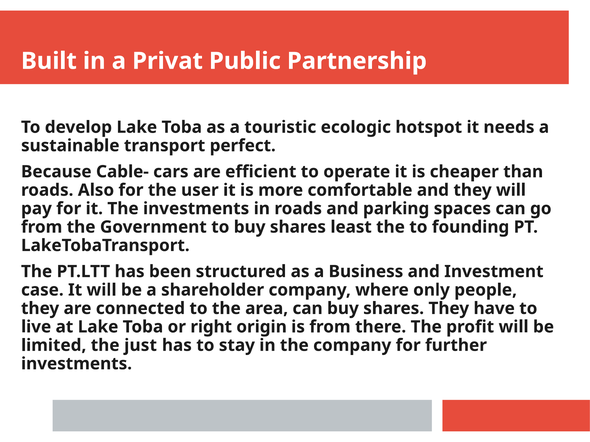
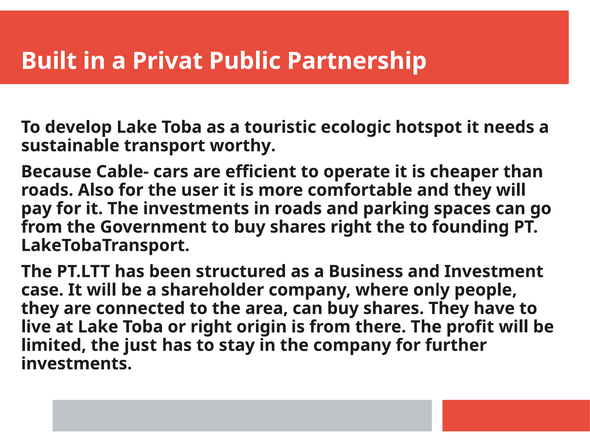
perfect: perfect -> worthy
shares least: least -> right
